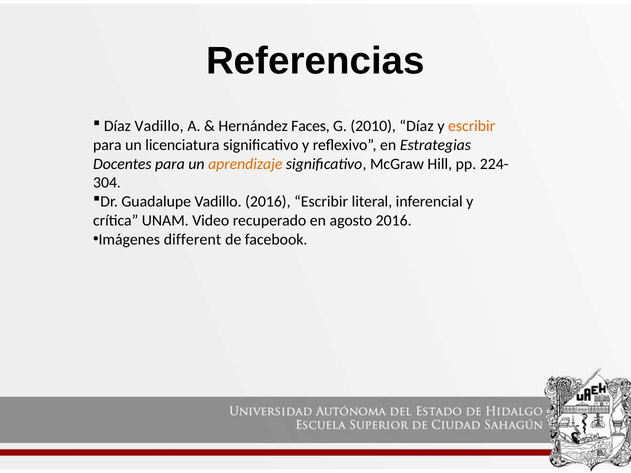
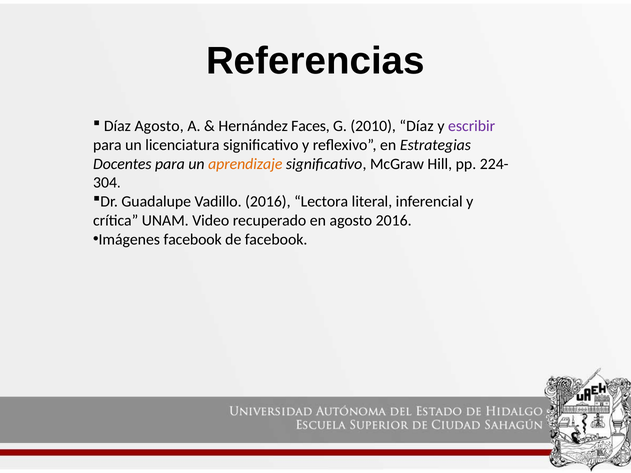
Díaz Vadillo: Vadillo -> Agosto
escribir at (472, 126) colour: orange -> purple
2016 Escribir: Escribir -> Lectora
Imágenes different: different -> facebook
